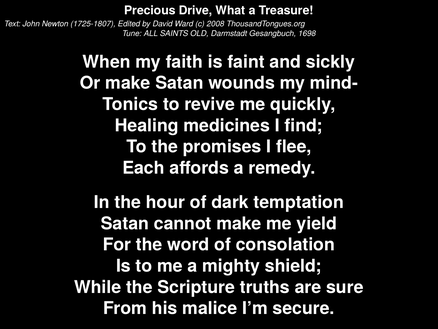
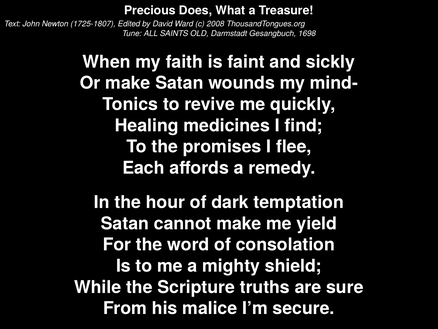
Precious Drive: Drive -> Does
